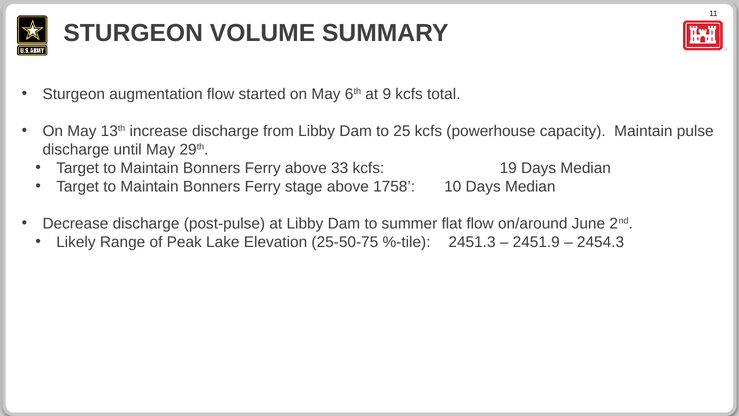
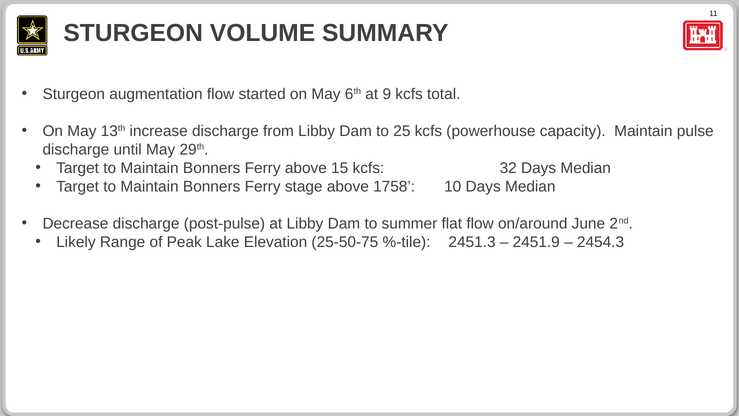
33: 33 -> 15
19: 19 -> 32
